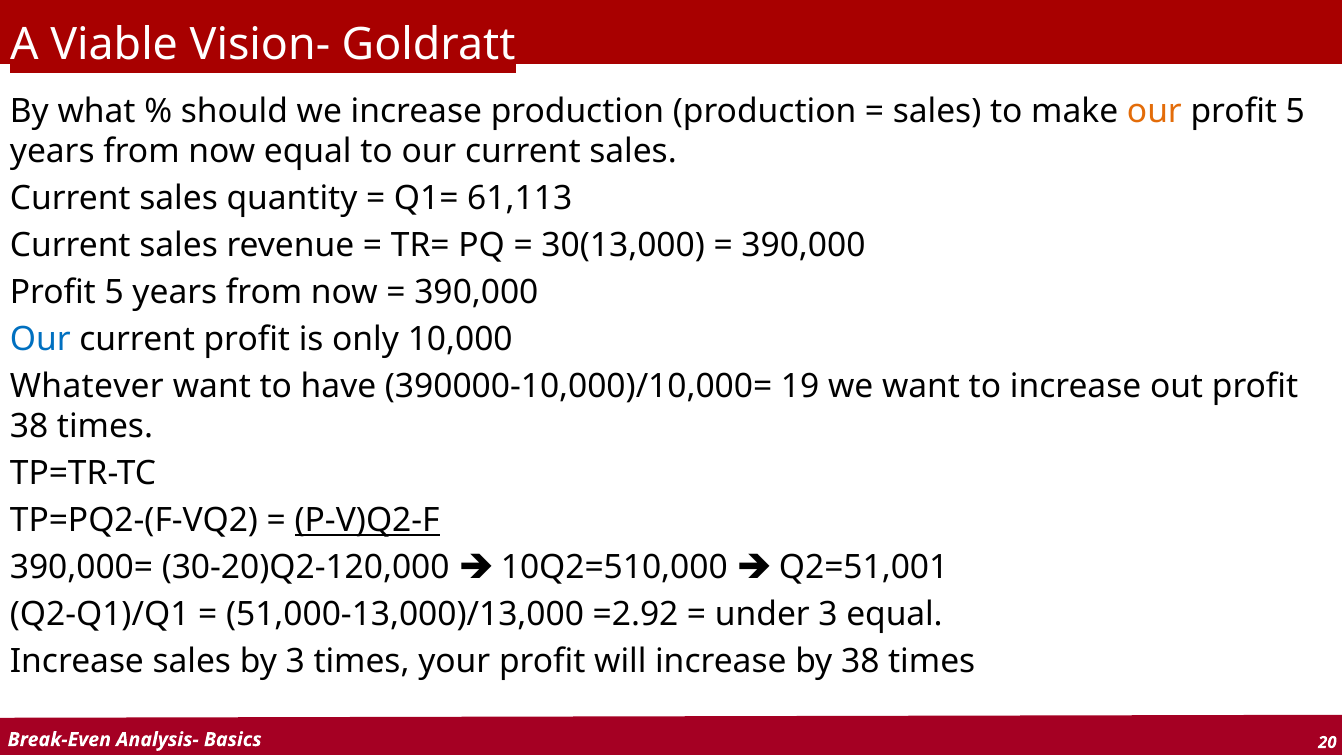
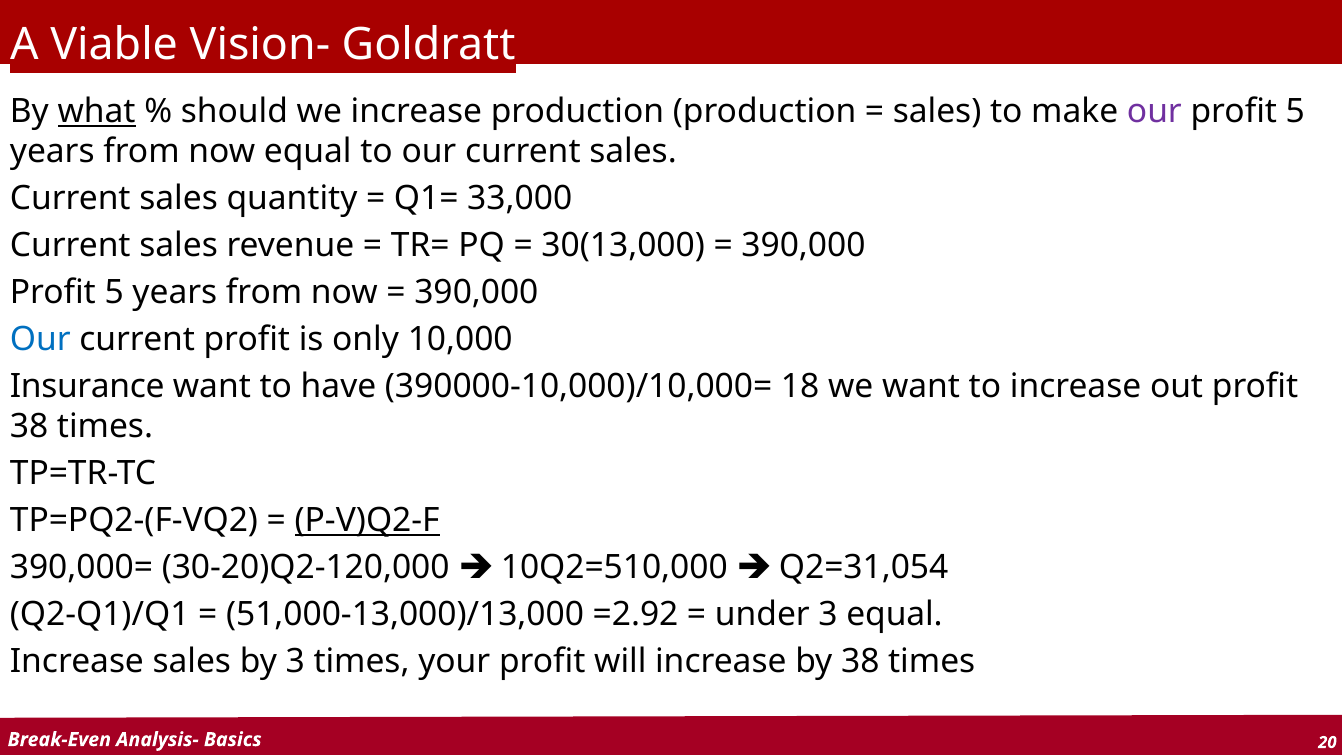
what underline: none -> present
our at (1154, 111) colour: orange -> purple
61,113: 61,113 -> 33,000
Whatever: Whatever -> Insurance
19: 19 -> 18
Q2=51,001: Q2=51,001 -> Q2=31,054
